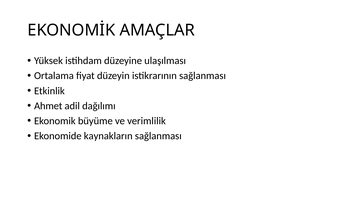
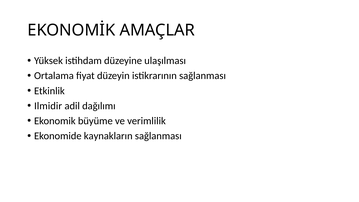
Ahmet: Ahmet -> Ilmidir
